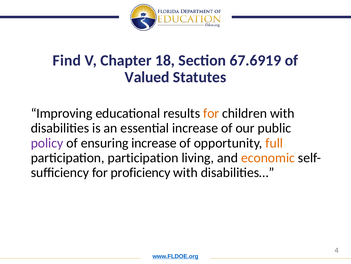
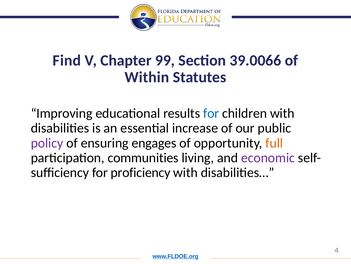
18: 18 -> 99
67.6919: 67.6919 -> 39.0066
Valued: Valued -> Within
for at (211, 113) colour: orange -> blue
ensuring increase: increase -> engages
participation participation: participation -> communities
economic colour: orange -> purple
